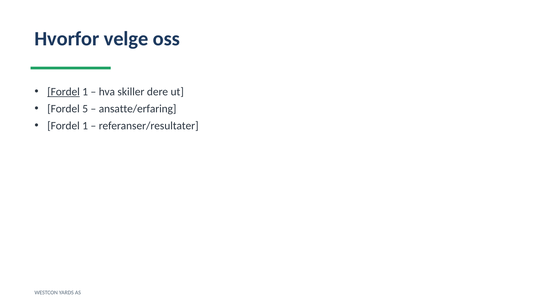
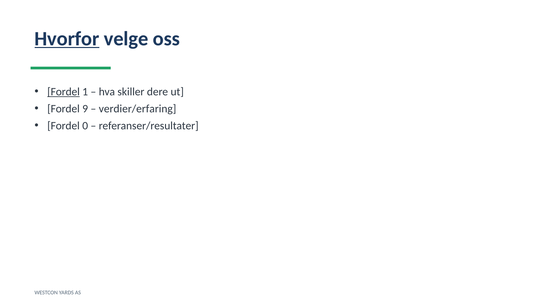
Hvorfor underline: none -> present
5: 5 -> 9
ansatte/erfaring: ansatte/erfaring -> verdier/erfaring
1 at (85, 126): 1 -> 0
